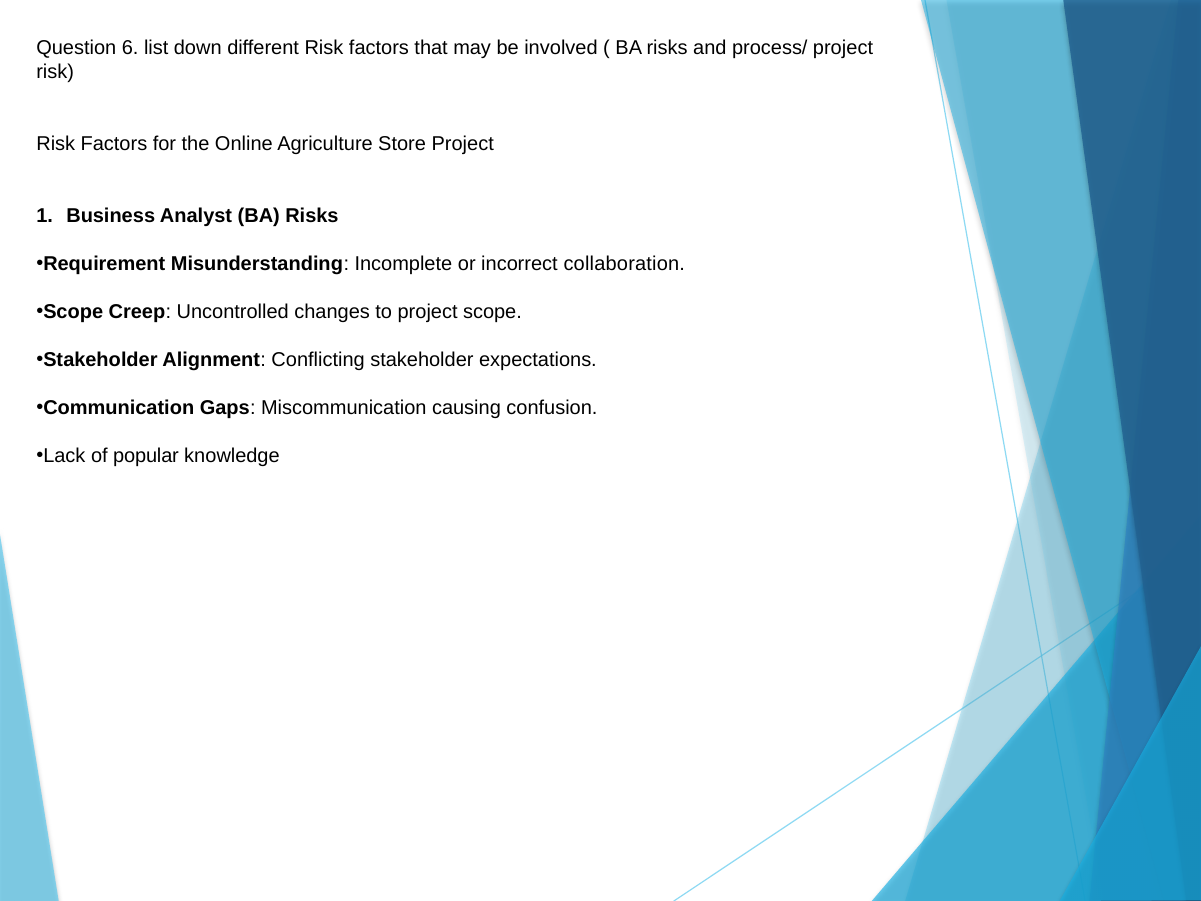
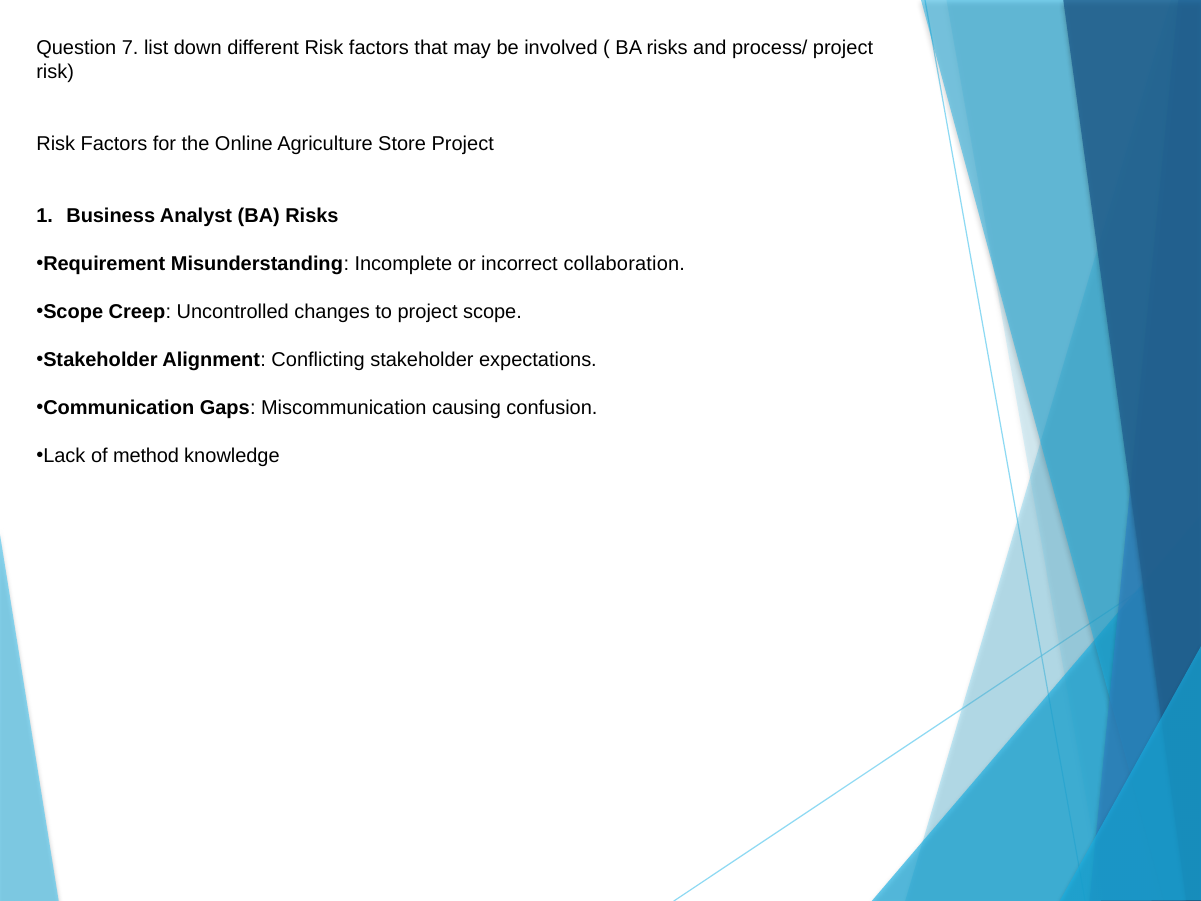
6: 6 -> 7
popular: popular -> method
